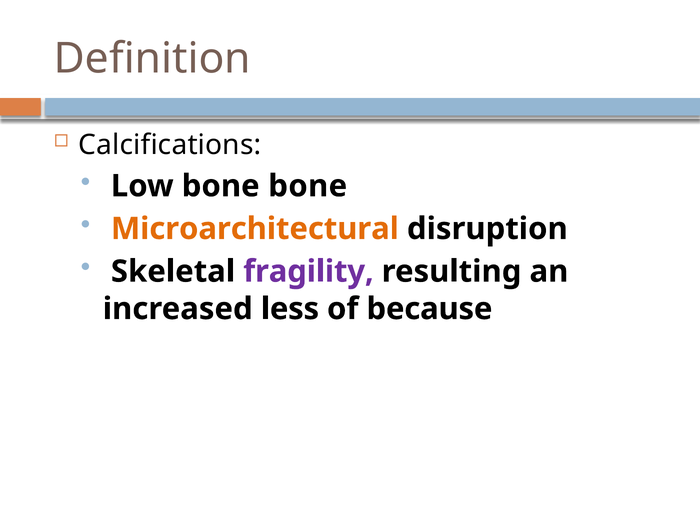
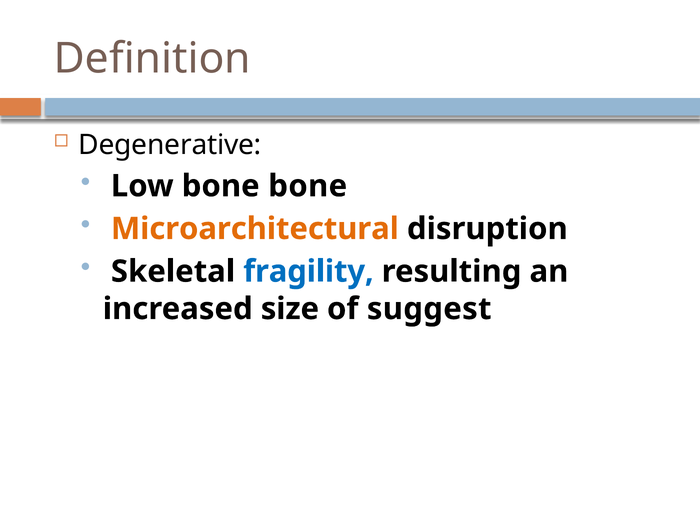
Calcifications: Calcifications -> Degenerative
fragility colour: purple -> blue
less: less -> size
because: because -> suggest
